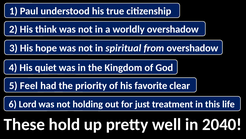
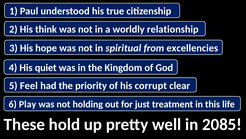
worldly overshadow: overshadow -> relationship
from overshadow: overshadow -> excellencies
favorite: favorite -> corrupt
Lord: Lord -> Play
2040: 2040 -> 2085
